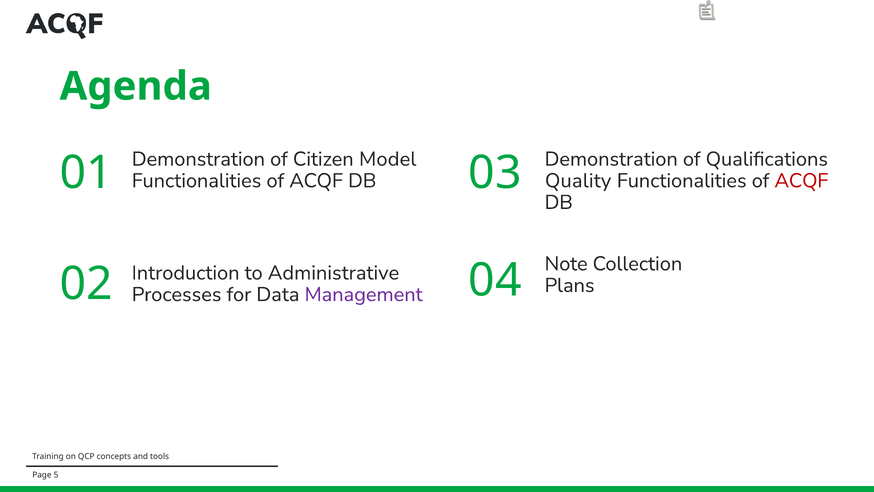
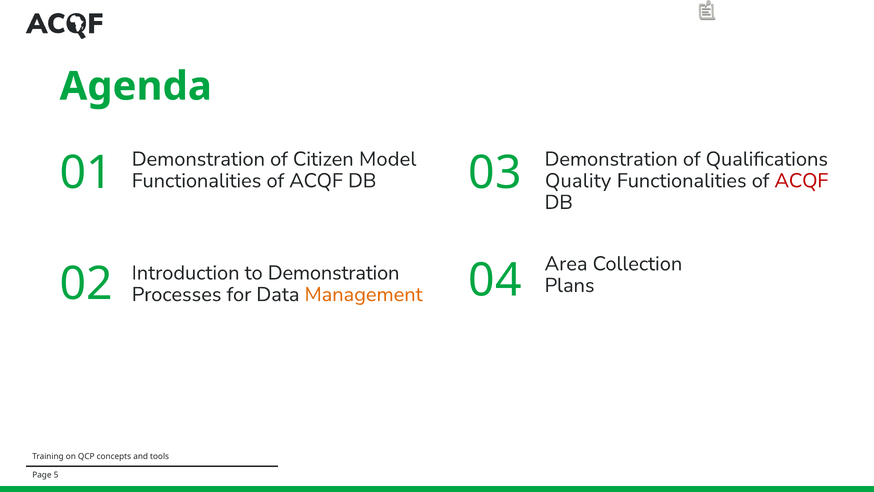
Note: Note -> Area
to Administrative: Administrative -> Demonstration
Management colour: purple -> orange
